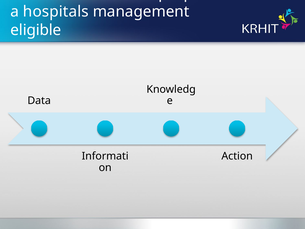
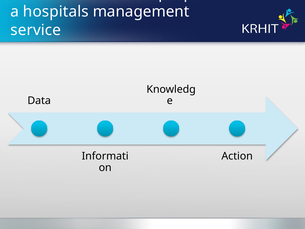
eligible: eligible -> service
